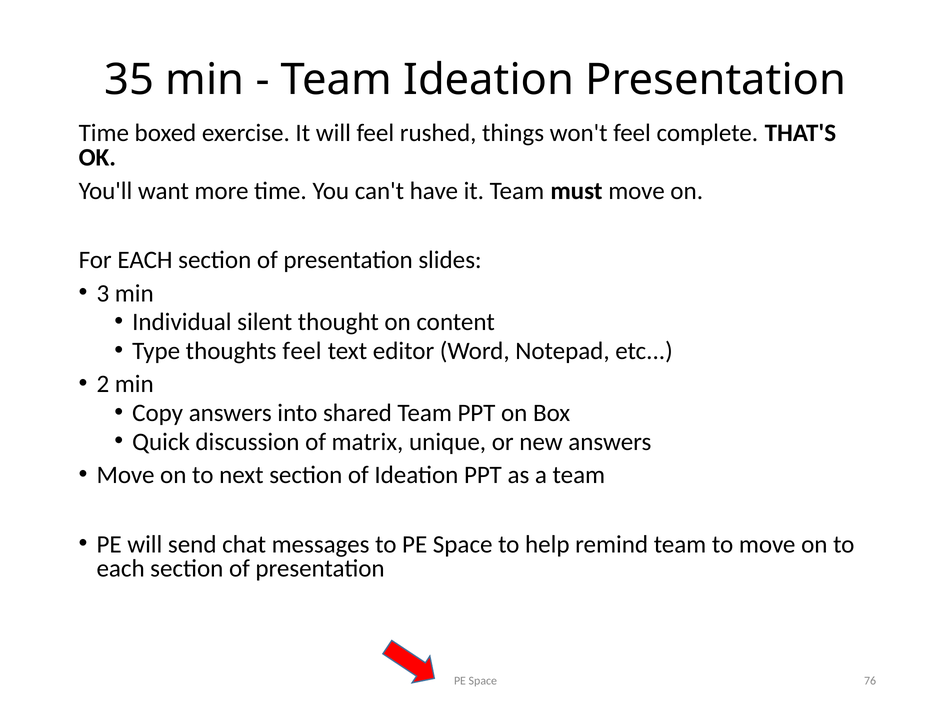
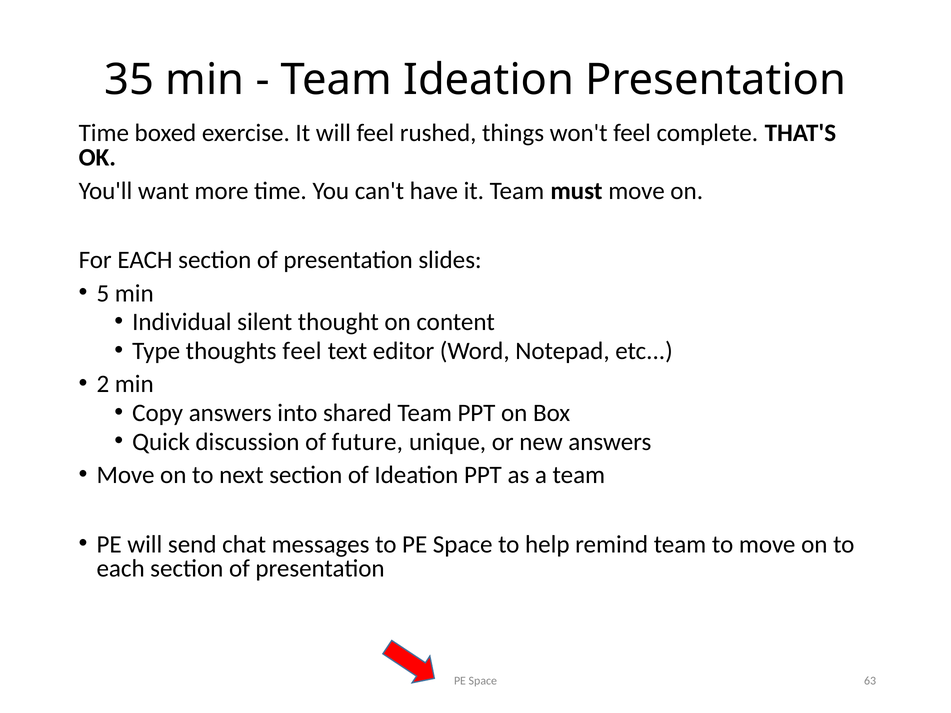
3: 3 -> 5
matrix: matrix -> future
76: 76 -> 63
